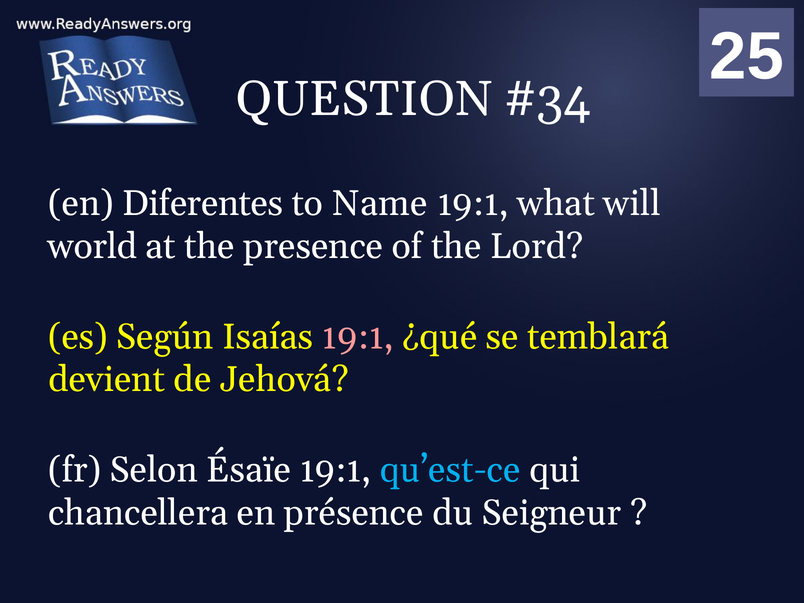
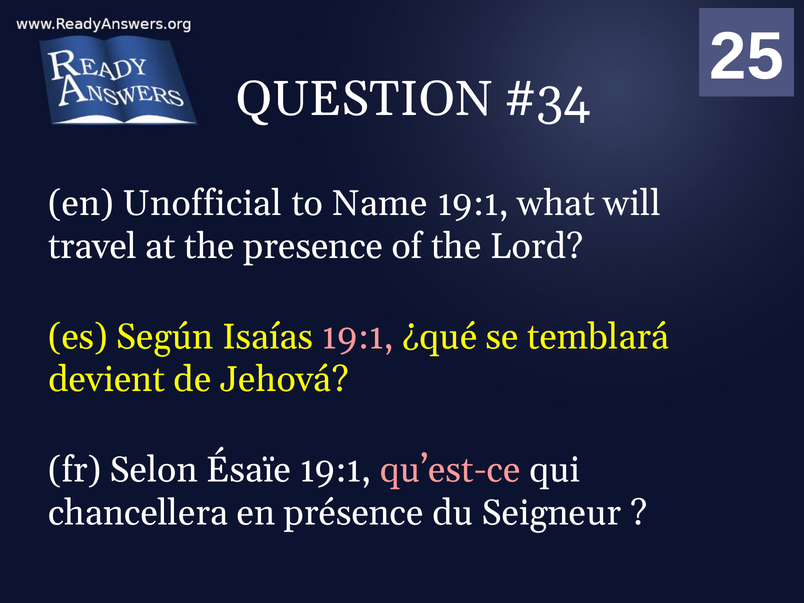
Diferentes: Diferentes -> Unofficial
world: world -> travel
qu’est-ce colour: light blue -> pink
